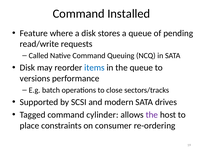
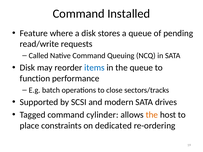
versions: versions -> function
the at (152, 115) colour: purple -> orange
consumer: consumer -> dedicated
